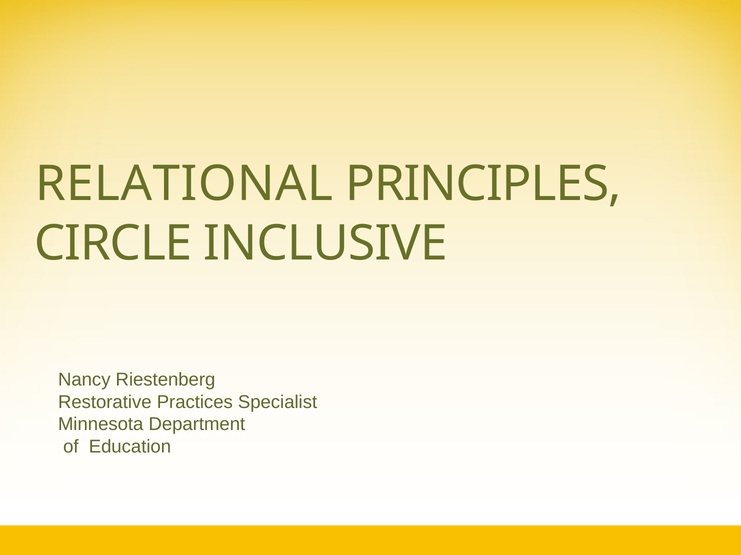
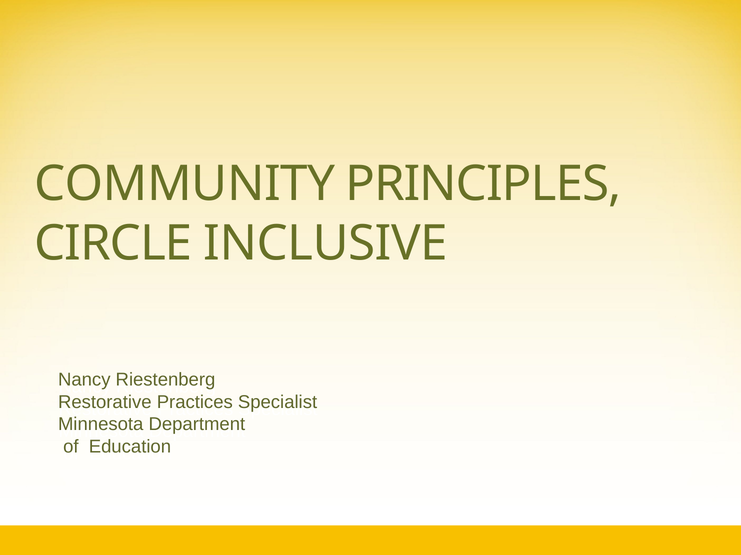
RELATIONAL: RELATIONAL -> COMMUNITY
